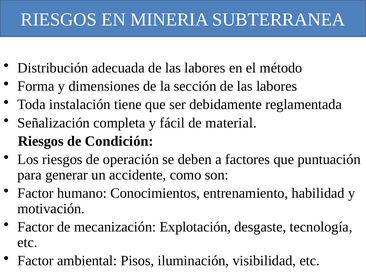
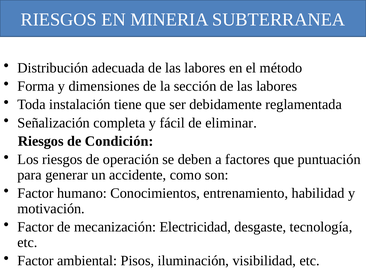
material: material -> eliminar
Explotación: Explotación -> Electricidad
